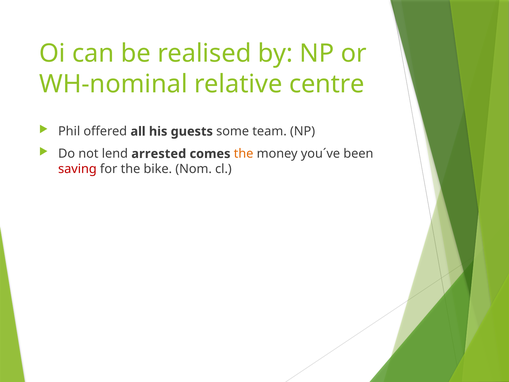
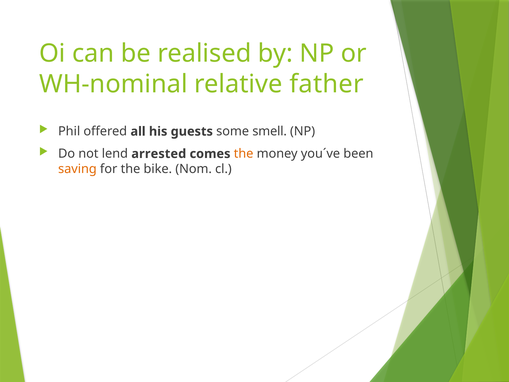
centre: centre -> father
team: team -> smell
saving colour: red -> orange
